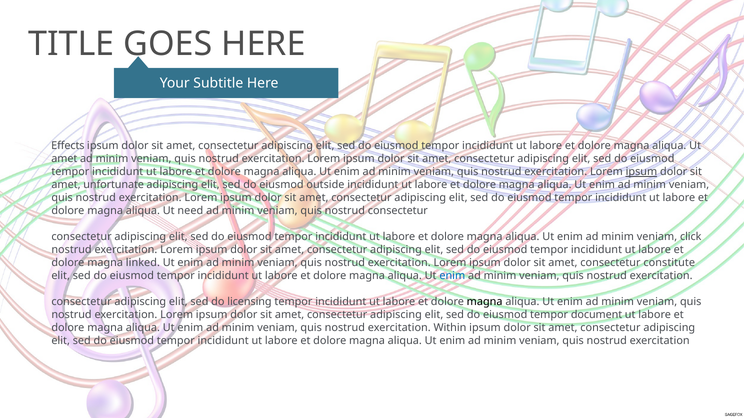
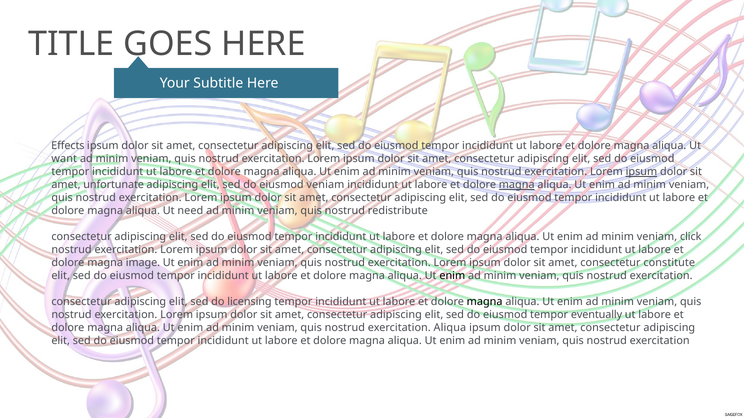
amet at (64, 159): amet -> want
eiusmod outside: outside -> veniam
magna at (517, 185) underline: none -> present
nostrud consectetur: consectetur -> redistribute
linked: linked -> image
enim at (452, 276) colour: blue -> black
document: document -> eventually
exercitation Within: Within -> Aliqua
